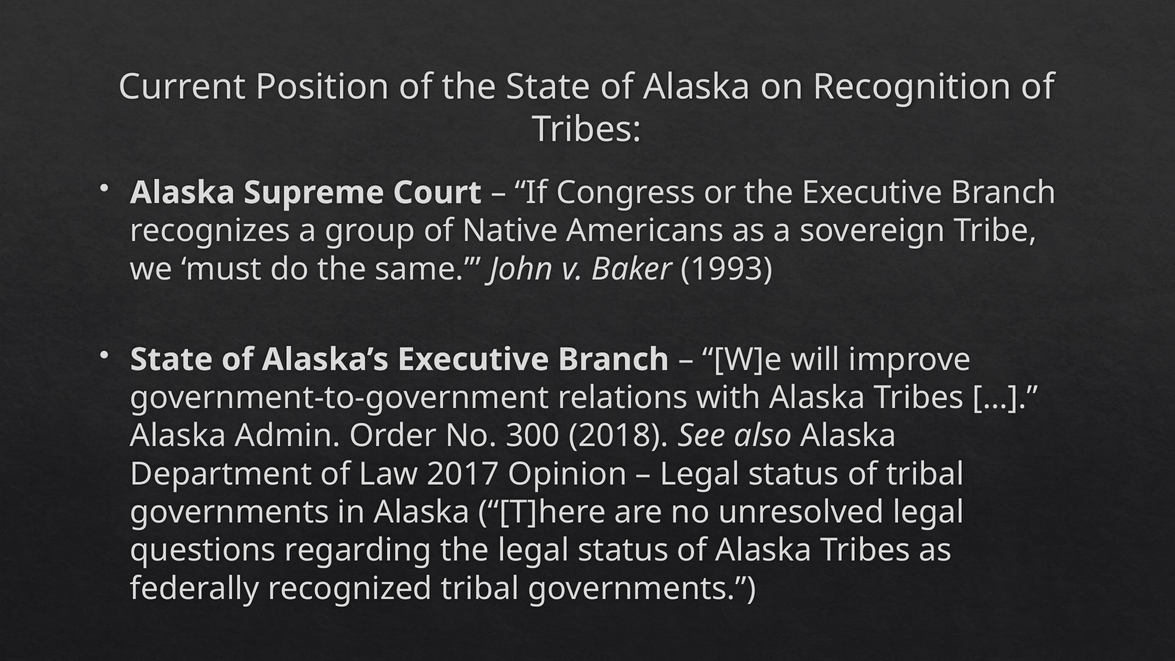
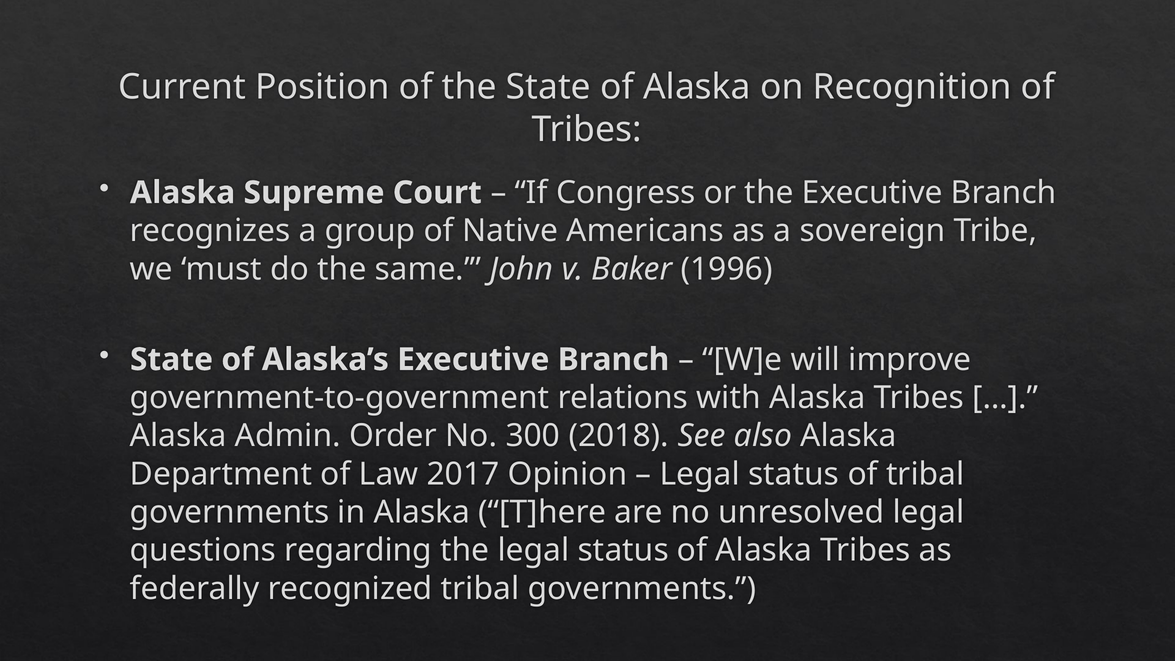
1993: 1993 -> 1996
